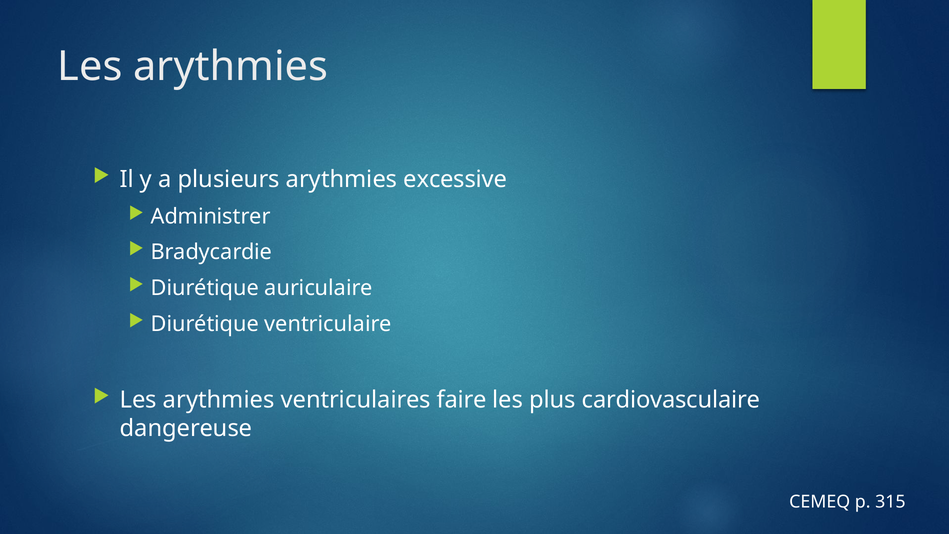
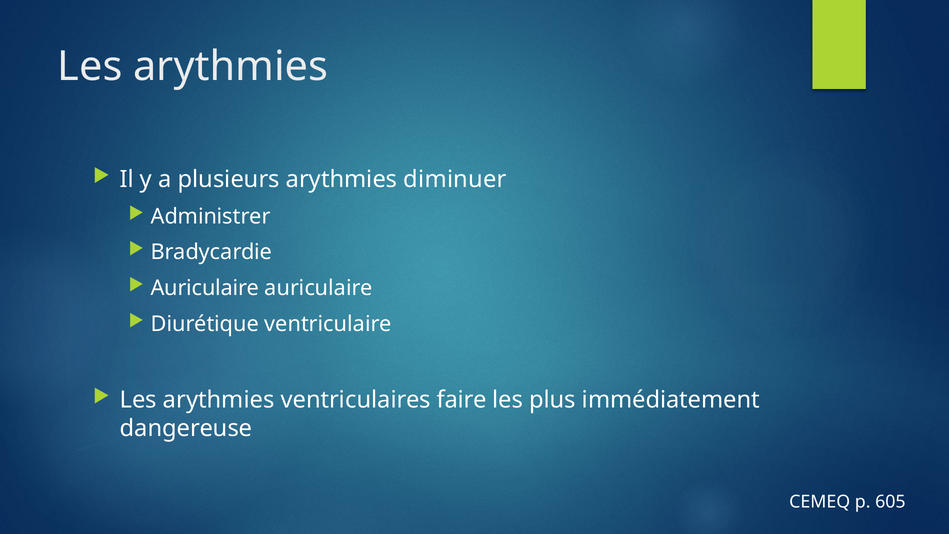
excessive: excessive -> diminuer
Diurétique at (205, 288): Diurétique -> Auriculaire
cardiovasculaire: cardiovasculaire -> immédiatement
315: 315 -> 605
